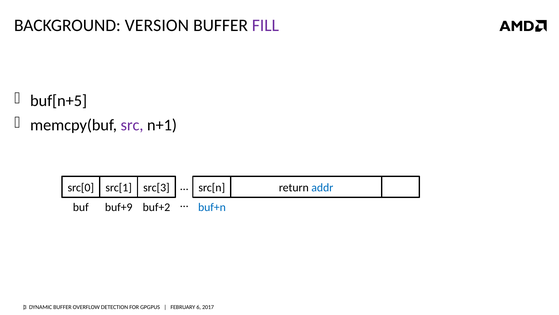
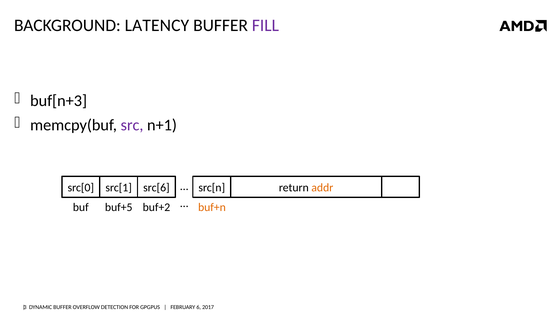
VERSION: VERSION -> LATENCY
buf[n+5: buf[n+5 -> buf[n+3
src[3: src[3 -> src[6
addr colour: blue -> orange
buf+9: buf+9 -> buf+5
buf+n colour: blue -> orange
